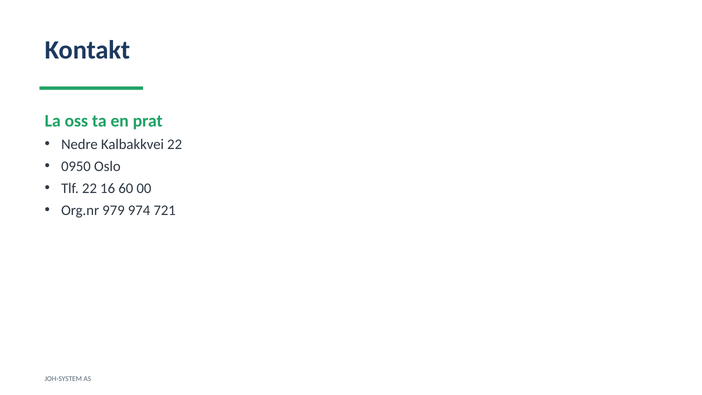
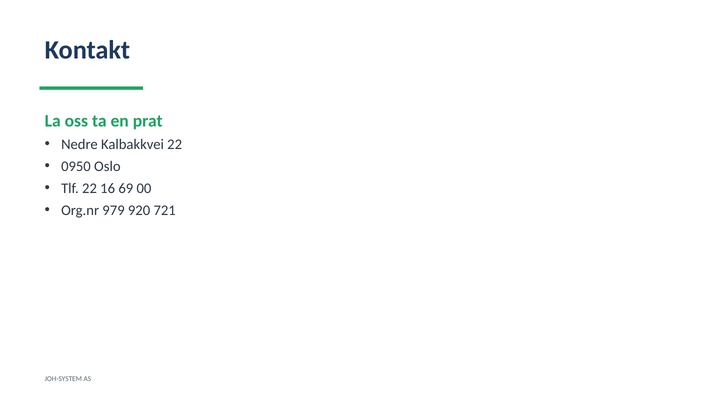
60: 60 -> 69
974: 974 -> 920
